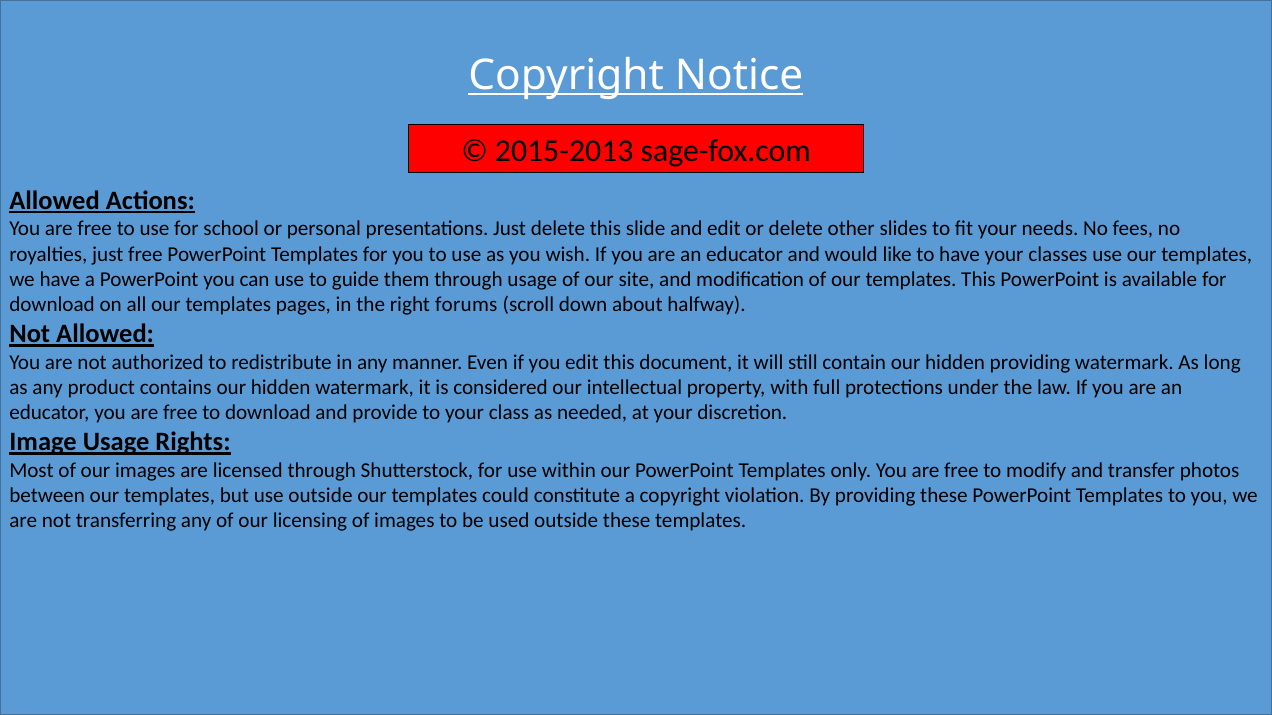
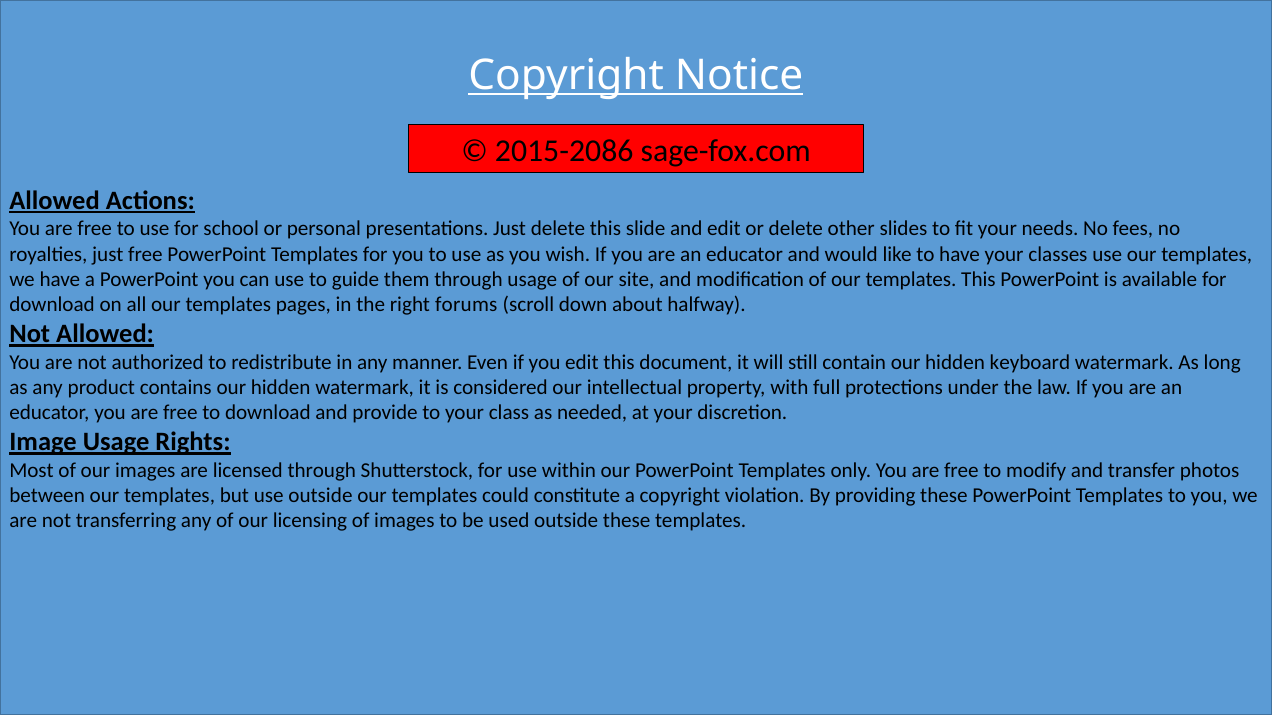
2015-2013: 2015-2013 -> 2015-2086
hidden providing: providing -> keyboard
